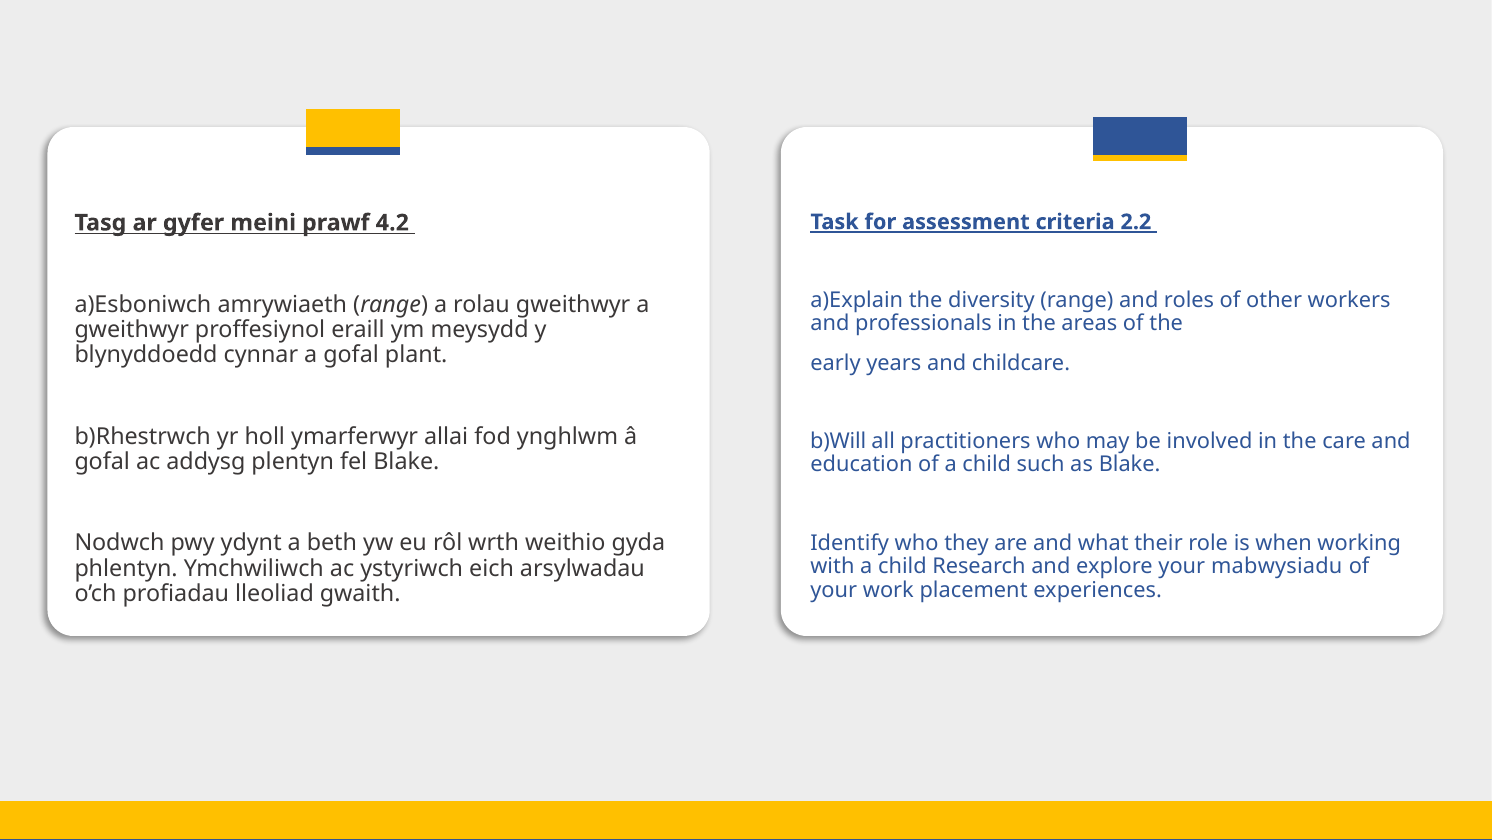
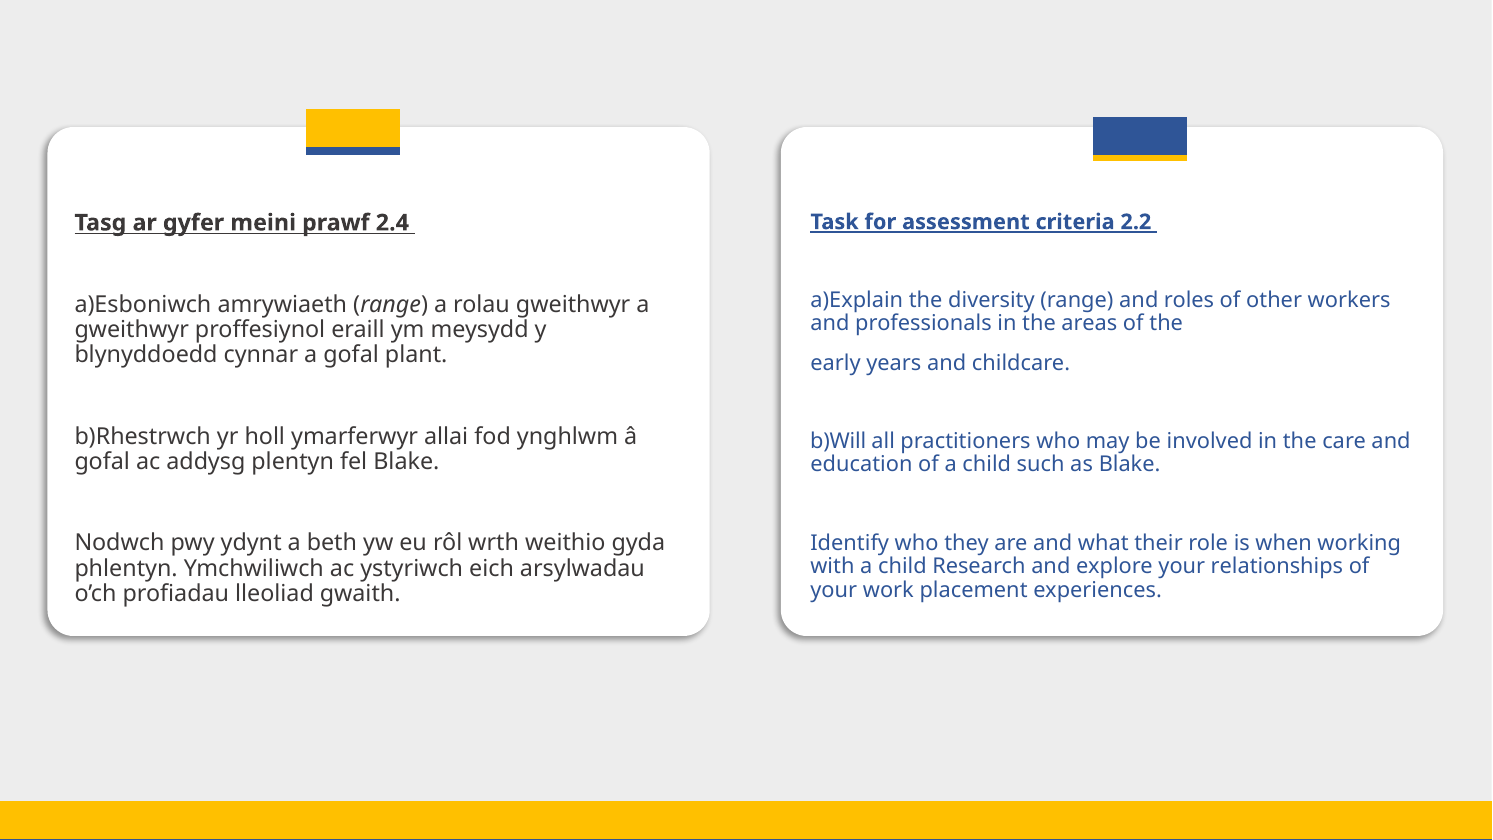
4.2: 4.2 -> 2.4
mabwysiadu: mabwysiadu -> relationships
